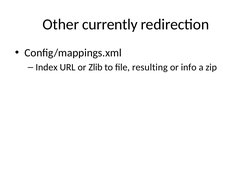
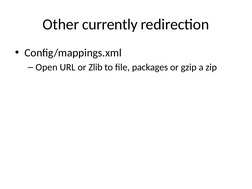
Index: Index -> Open
resulting: resulting -> packages
info: info -> gzip
